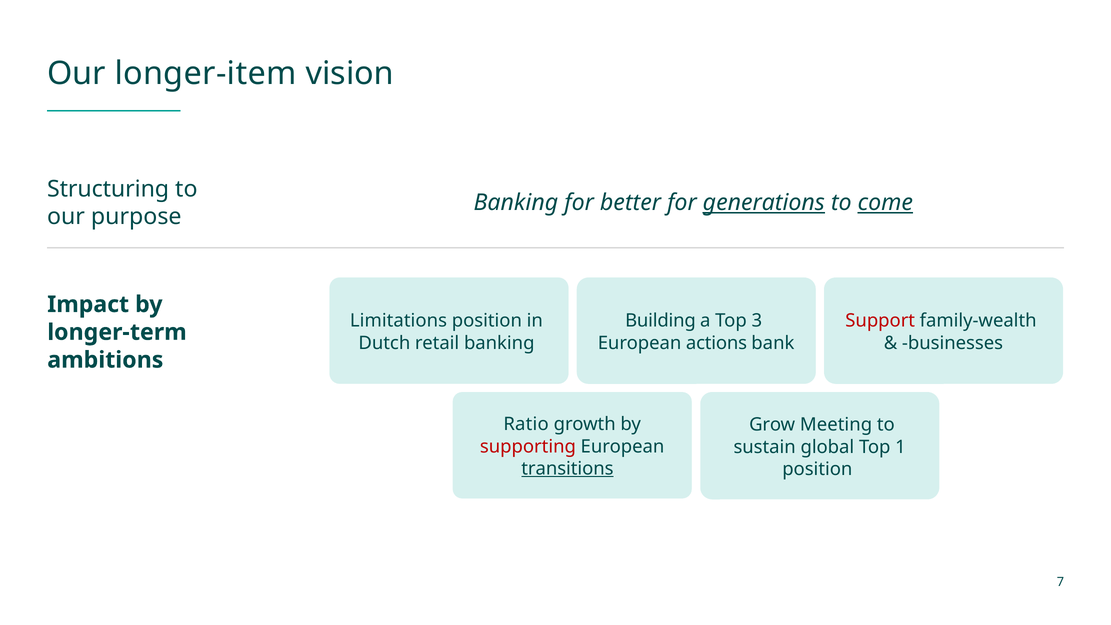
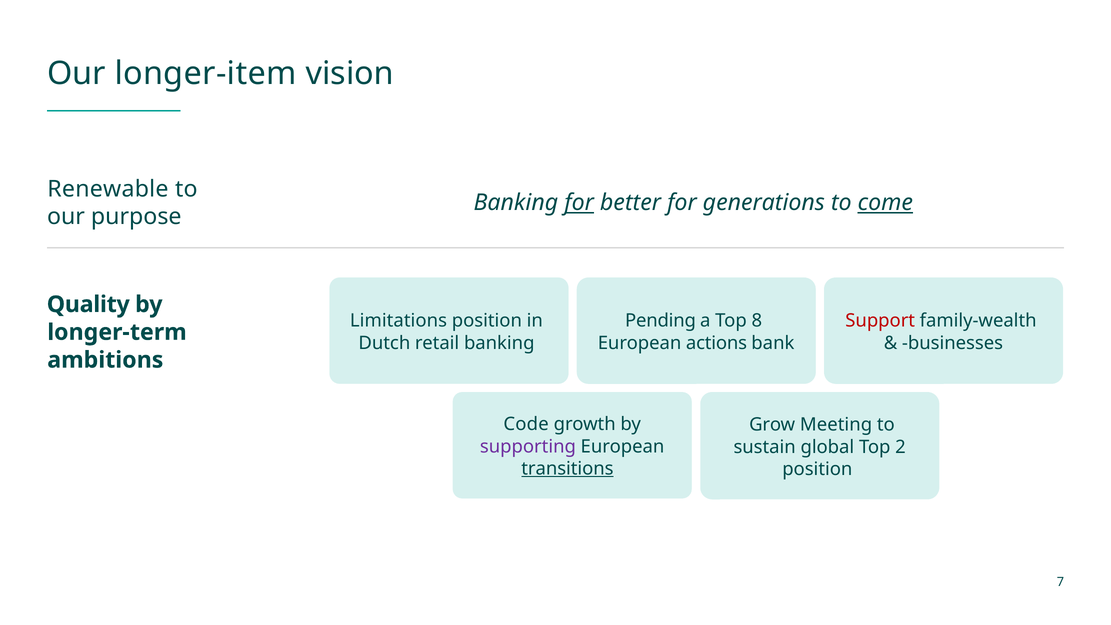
Structuring: Structuring -> Renewable
for at (579, 203) underline: none -> present
generations underline: present -> none
Impact: Impact -> Quality
Building: Building -> Pending
3: 3 -> 8
Ratio: Ratio -> Code
supporting colour: red -> purple
1: 1 -> 2
